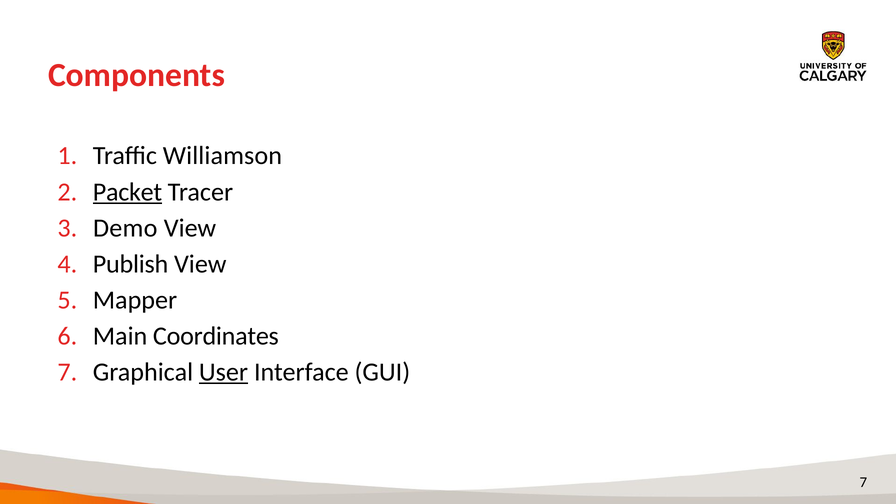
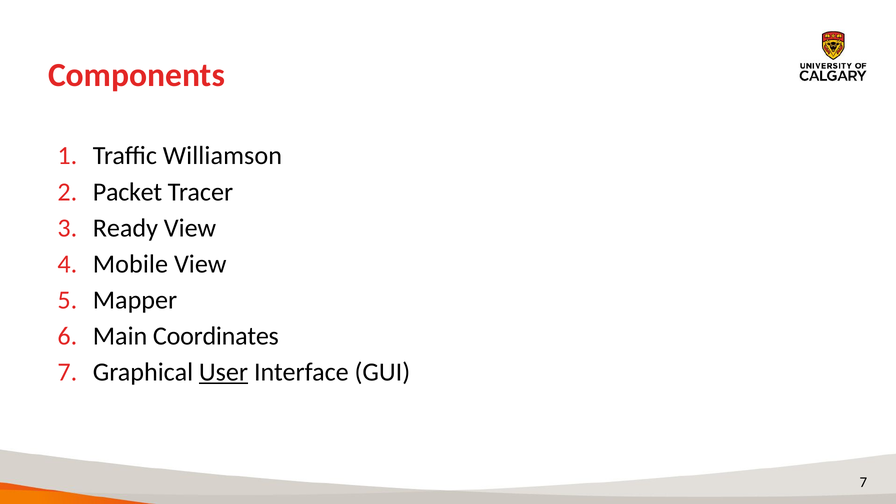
Packet underline: present -> none
Demo: Demo -> Ready
Publish: Publish -> Mobile
